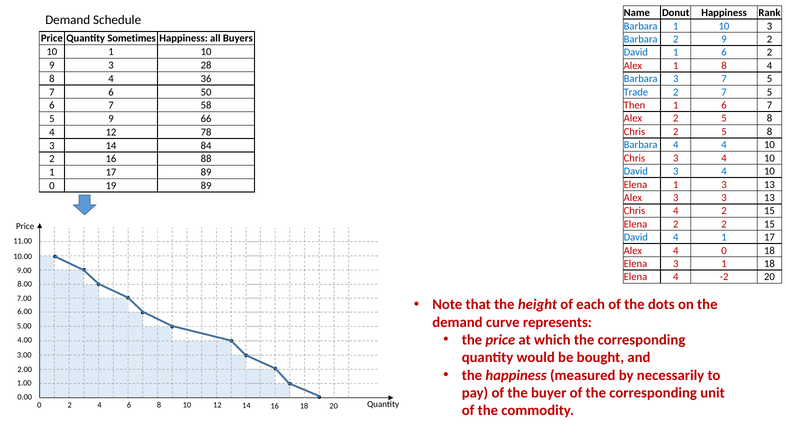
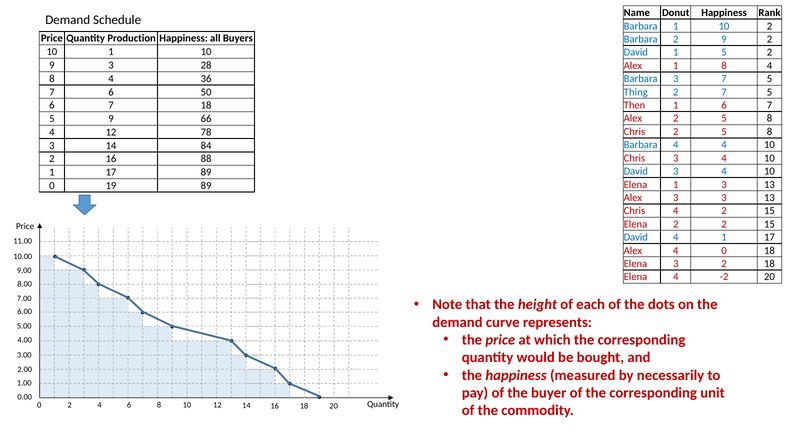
10 3: 3 -> 2
Sometimes: Sometimes -> Production
David 1 6: 6 -> 5
Trade: Trade -> Thing
7 58: 58 -> 18
3 1: 1 -> 2
